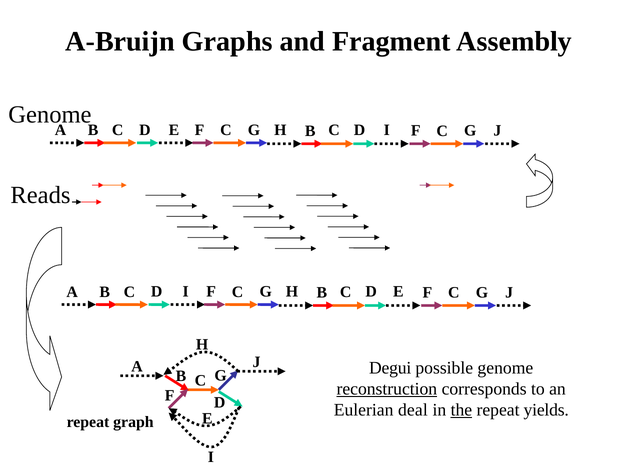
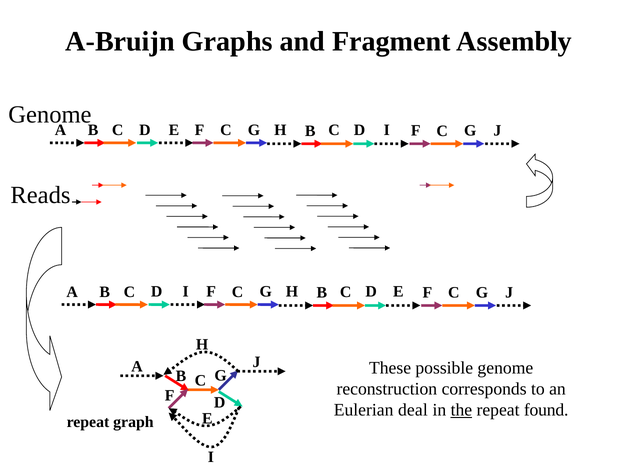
Degui: Degui -> These
reconstruction underline: present -> none
yields: yields -> found
